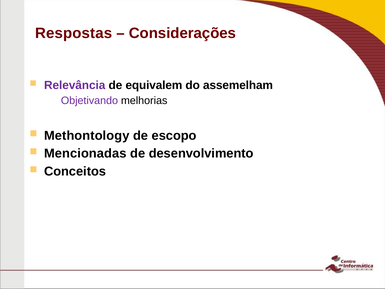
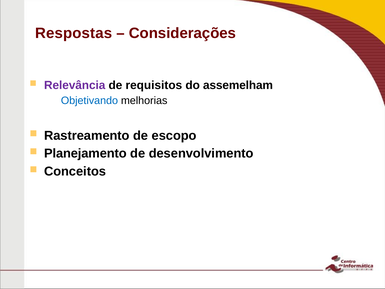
equivalem: equivalem -> requisitos
Objetivando colour: purple -> blue
Methontology: Methontology -> Rastreamento
Mencionadas: Mencionadas -> Planejamento
